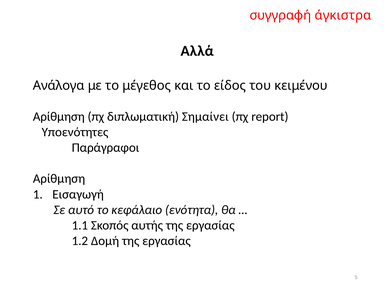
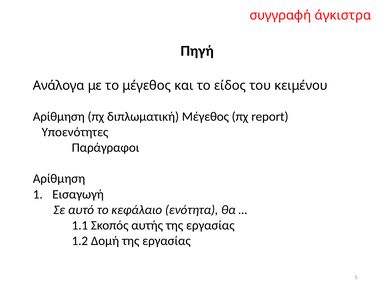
Αλλά: Αλλά -> Πηγή
διπλωματική Σημαίνει: Σημαίνει -> Μέγεθος
